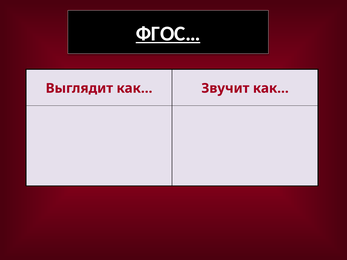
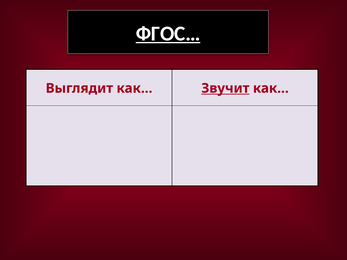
Звучит underline: none -> present
